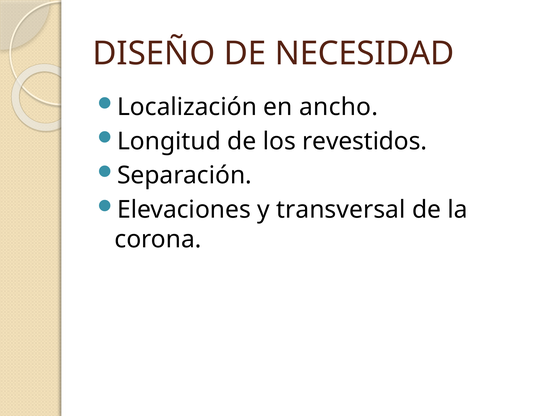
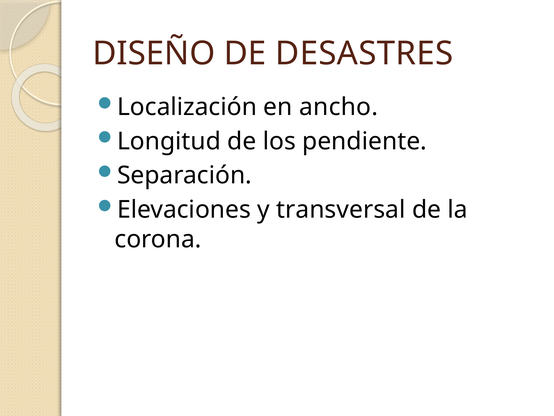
NECESIDAD: NECESIDAD -> DESASTRES
revestidos: revestidos -> pendiente
